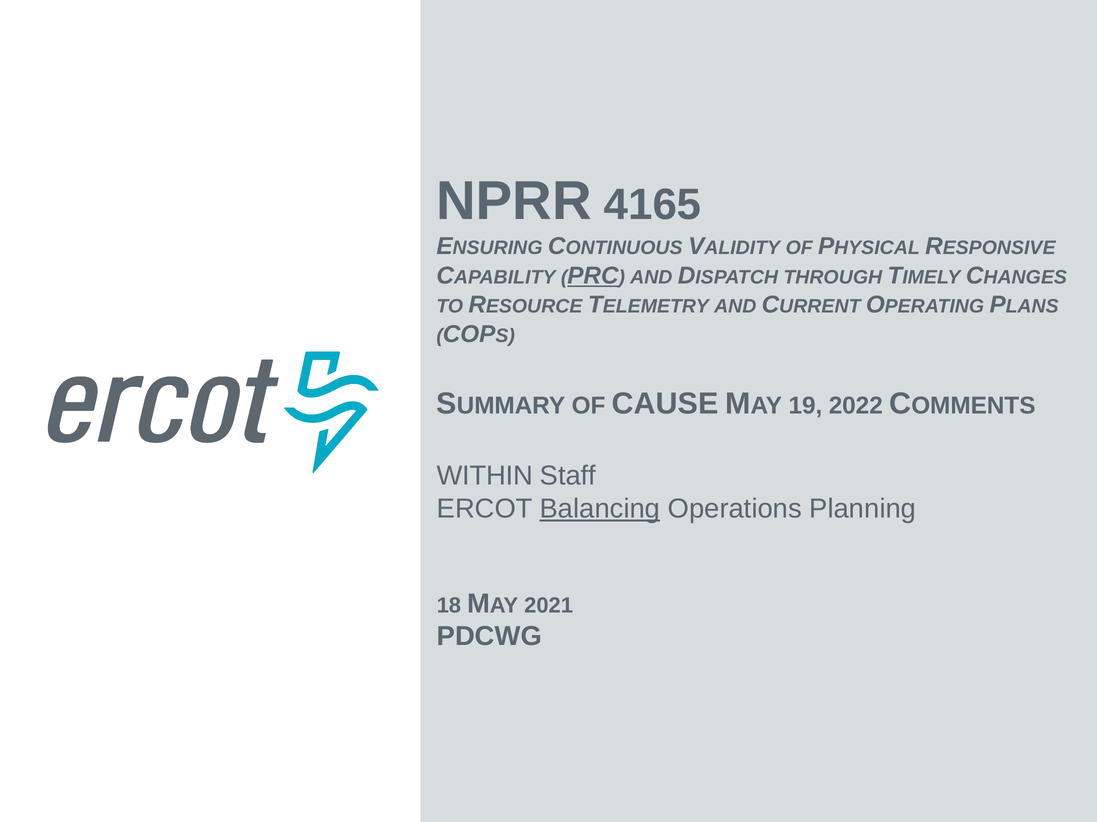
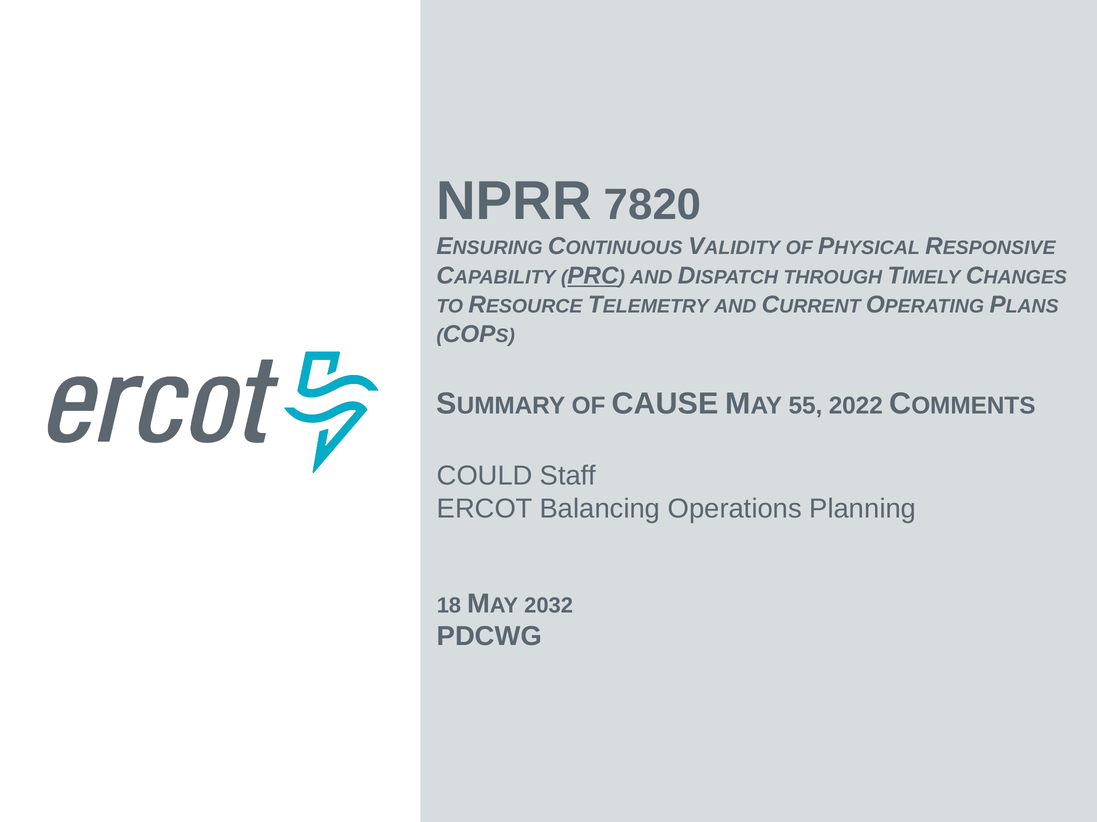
4165: 4165 -> 7820
19: 19 -> 55
WITHIN: WITHIN -> COULD
Balancing underline: present -> none
2021: 2021 -> 2032
